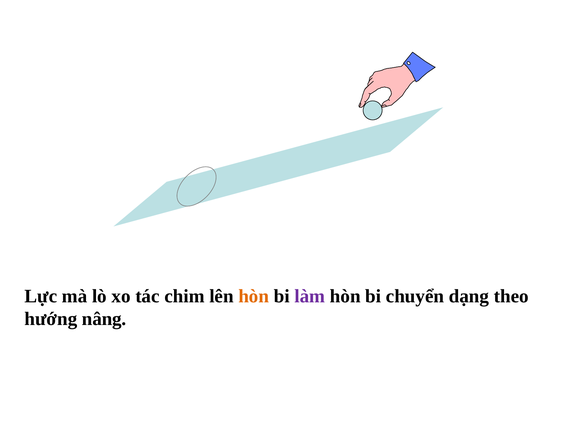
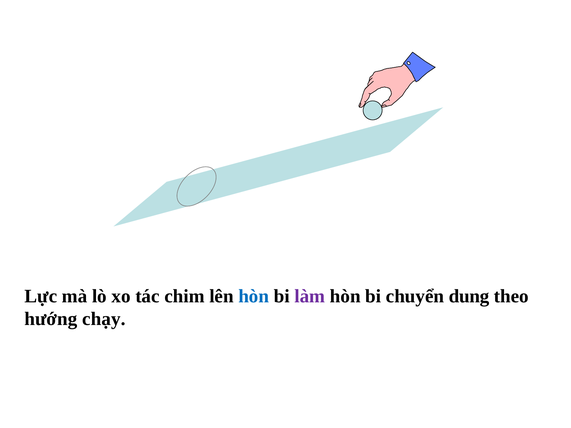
hòn at (254, 296) colour: orange -> blue
dạng: dạng -> dung
nâng: nâng -> chạy
